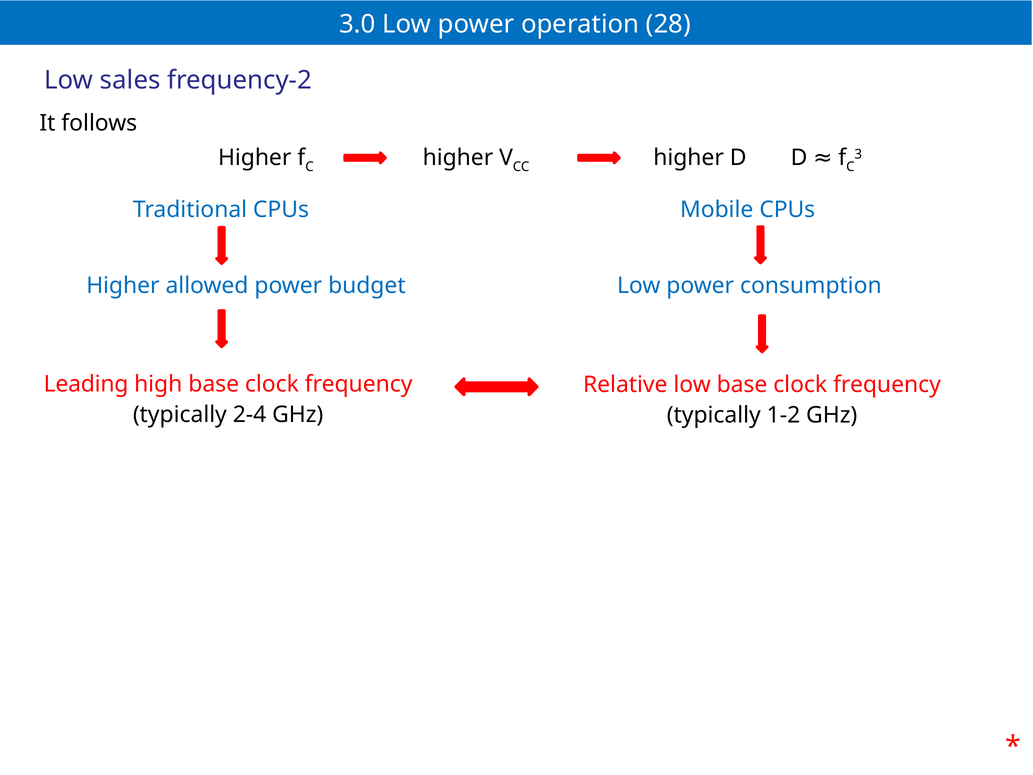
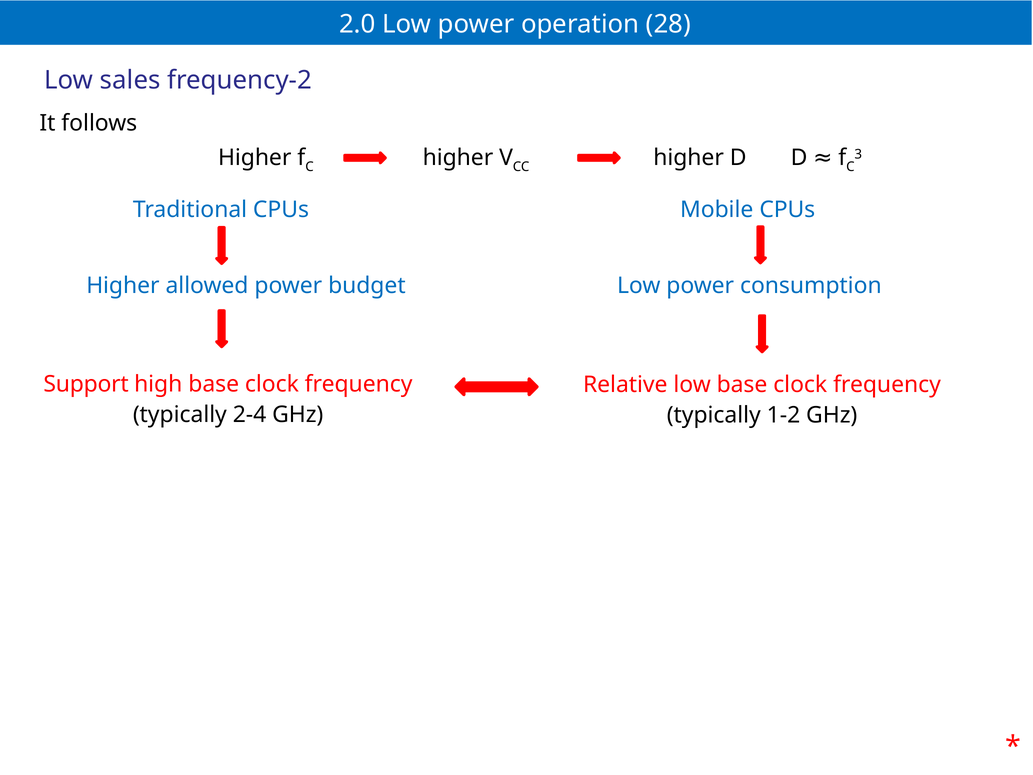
3.0: 3.0 -> 2.0
Leading: Leading -> Support
